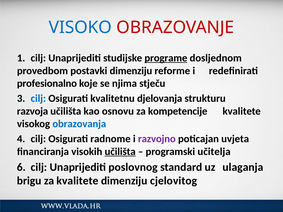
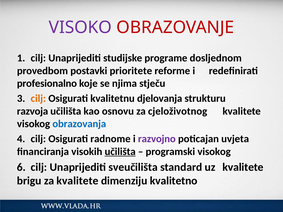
VISOKO colour: blue -> purple
programe underline: present -> none
postavki dimenziju: dimenziju -> prioritete
cilj at (38, 98) colour: blue -> orange
kompetencije: kompetencije -> cjeloživotnog
programski učitelja: učitelja -> visokog
poslovnog: poslovnog -> sveučilišta
uz ulaganja: ulaganja -> kvalitete
cjelovitog: cjelovitog -> kvalitetno
